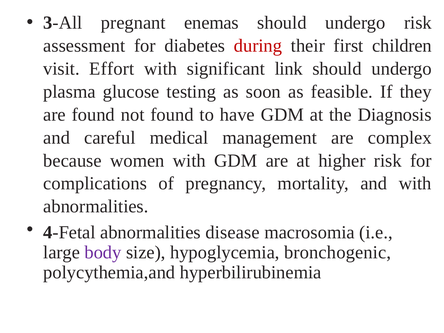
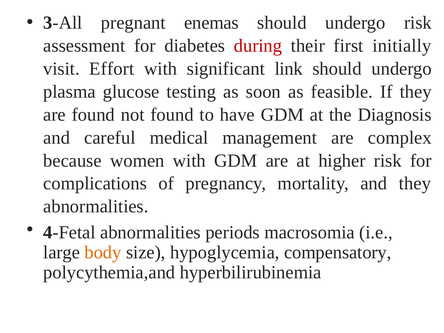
children: children -> initially
and with: with -> they
disease: disease -> periods
body colour: purple -> orange
bronchogenic: bronchogenic -> compensatory
